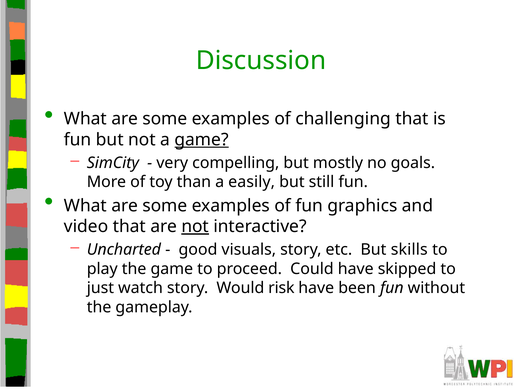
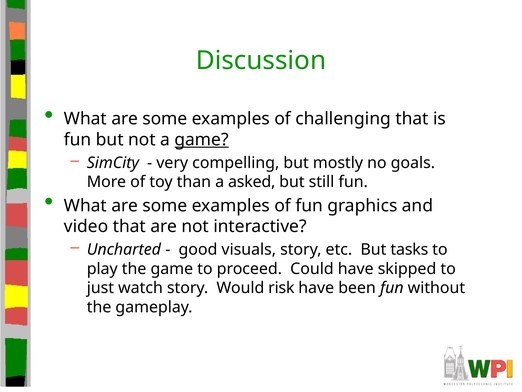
easily: easily -> asked
not at (195, 226) underline: present -> none
skills: skills -> tasks
